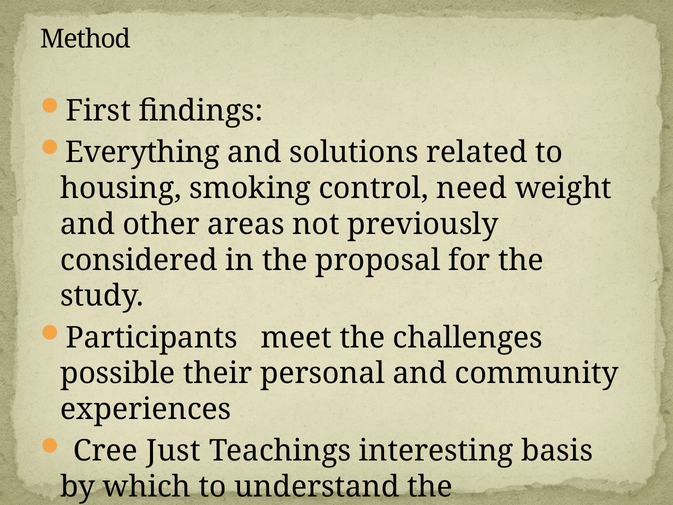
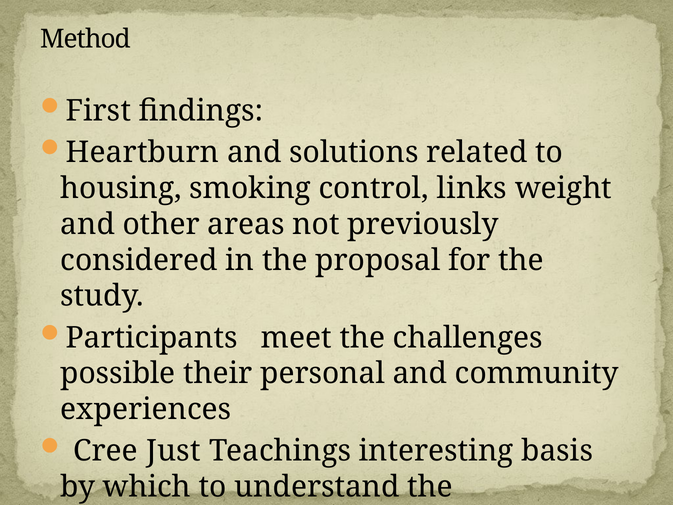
Everything: Everything -> Heartburn
need: need -> links
